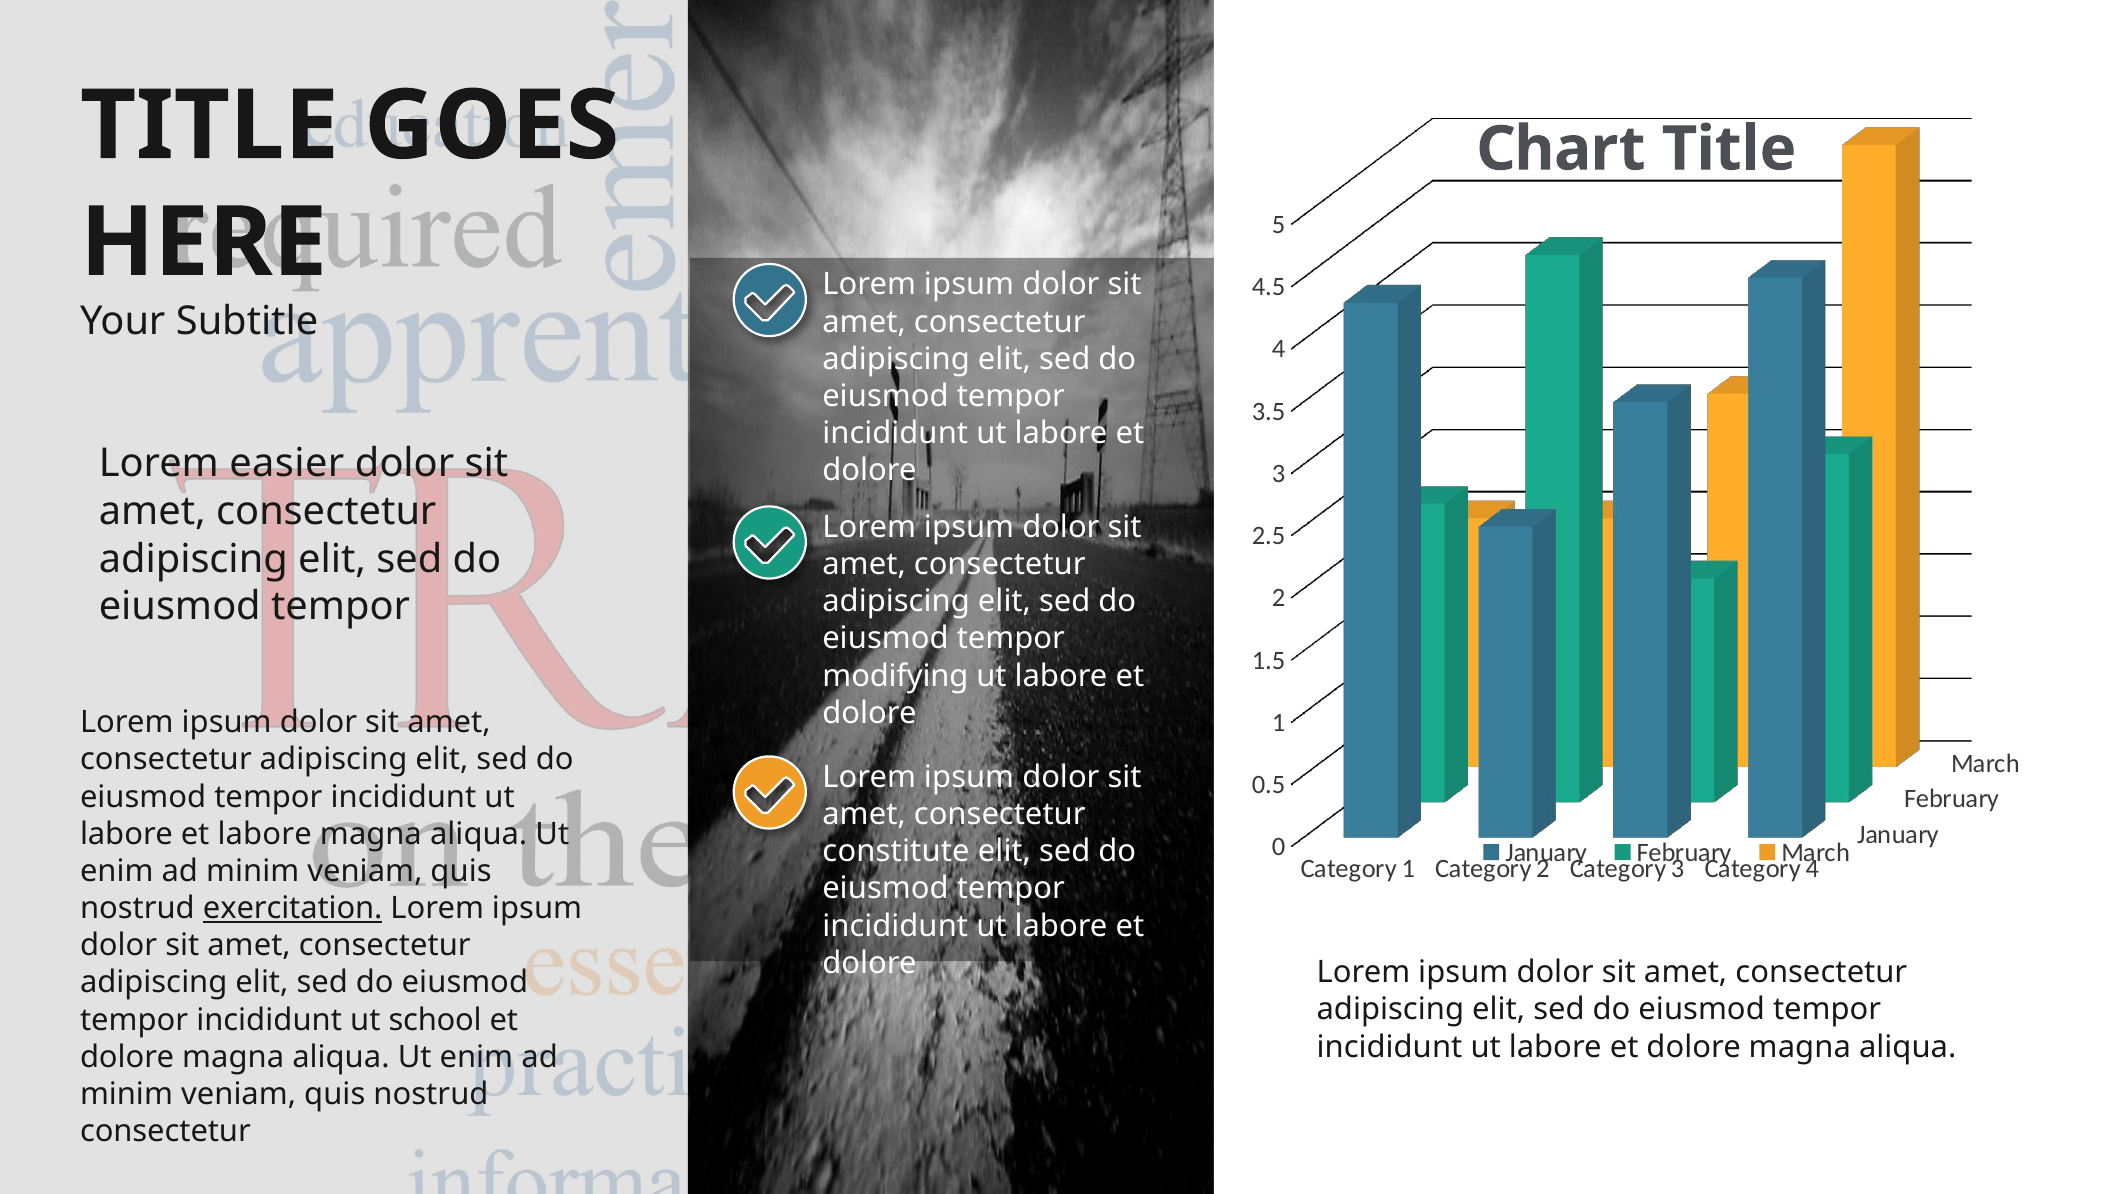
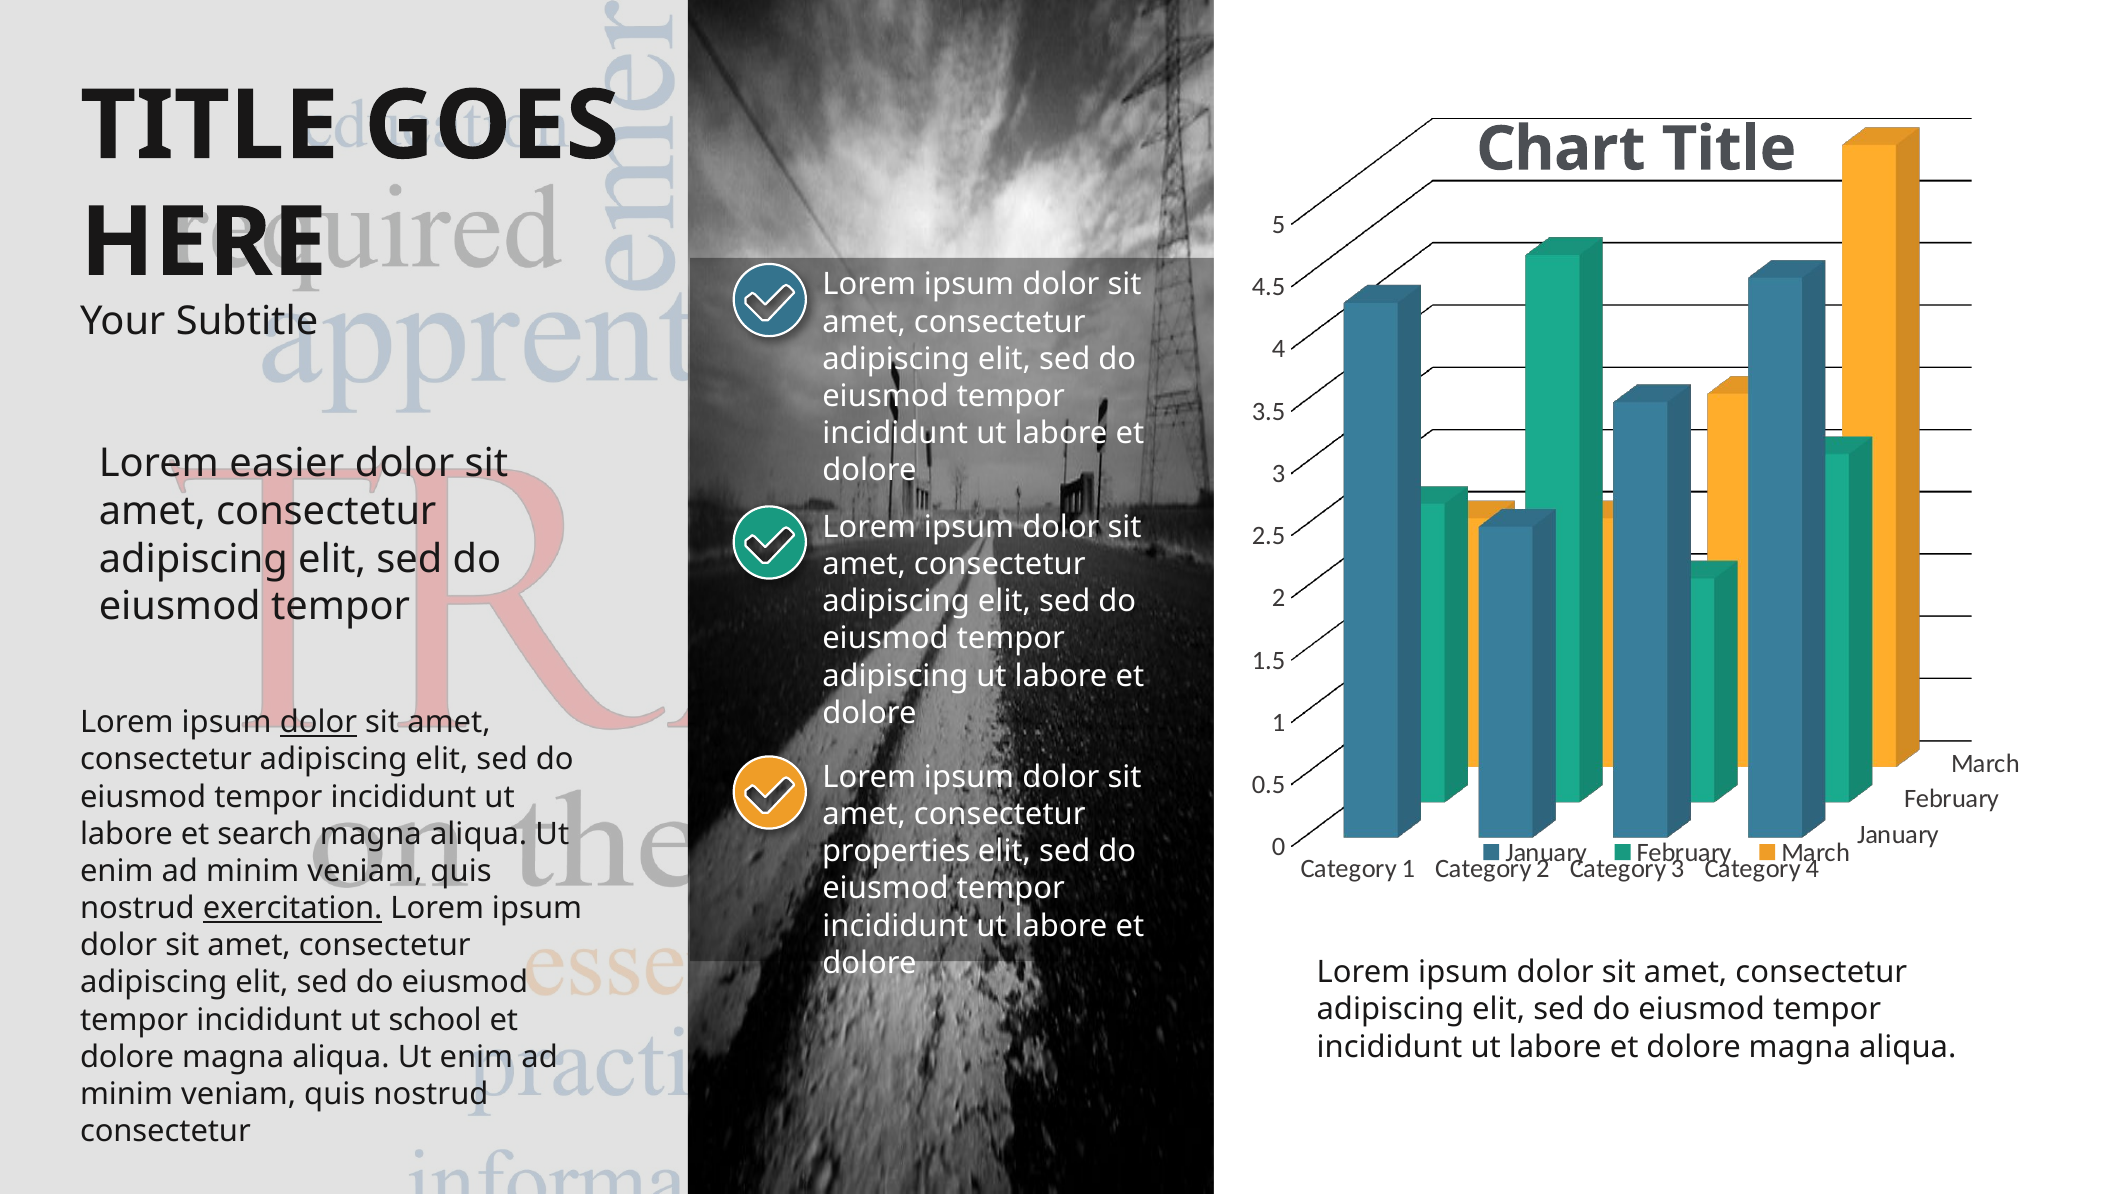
modifying at (895, 676): modifying -> adipiscing
dolor at (318, 722) underline: none -> present
et labore: labore -> search
constitute: constitute -> properties
